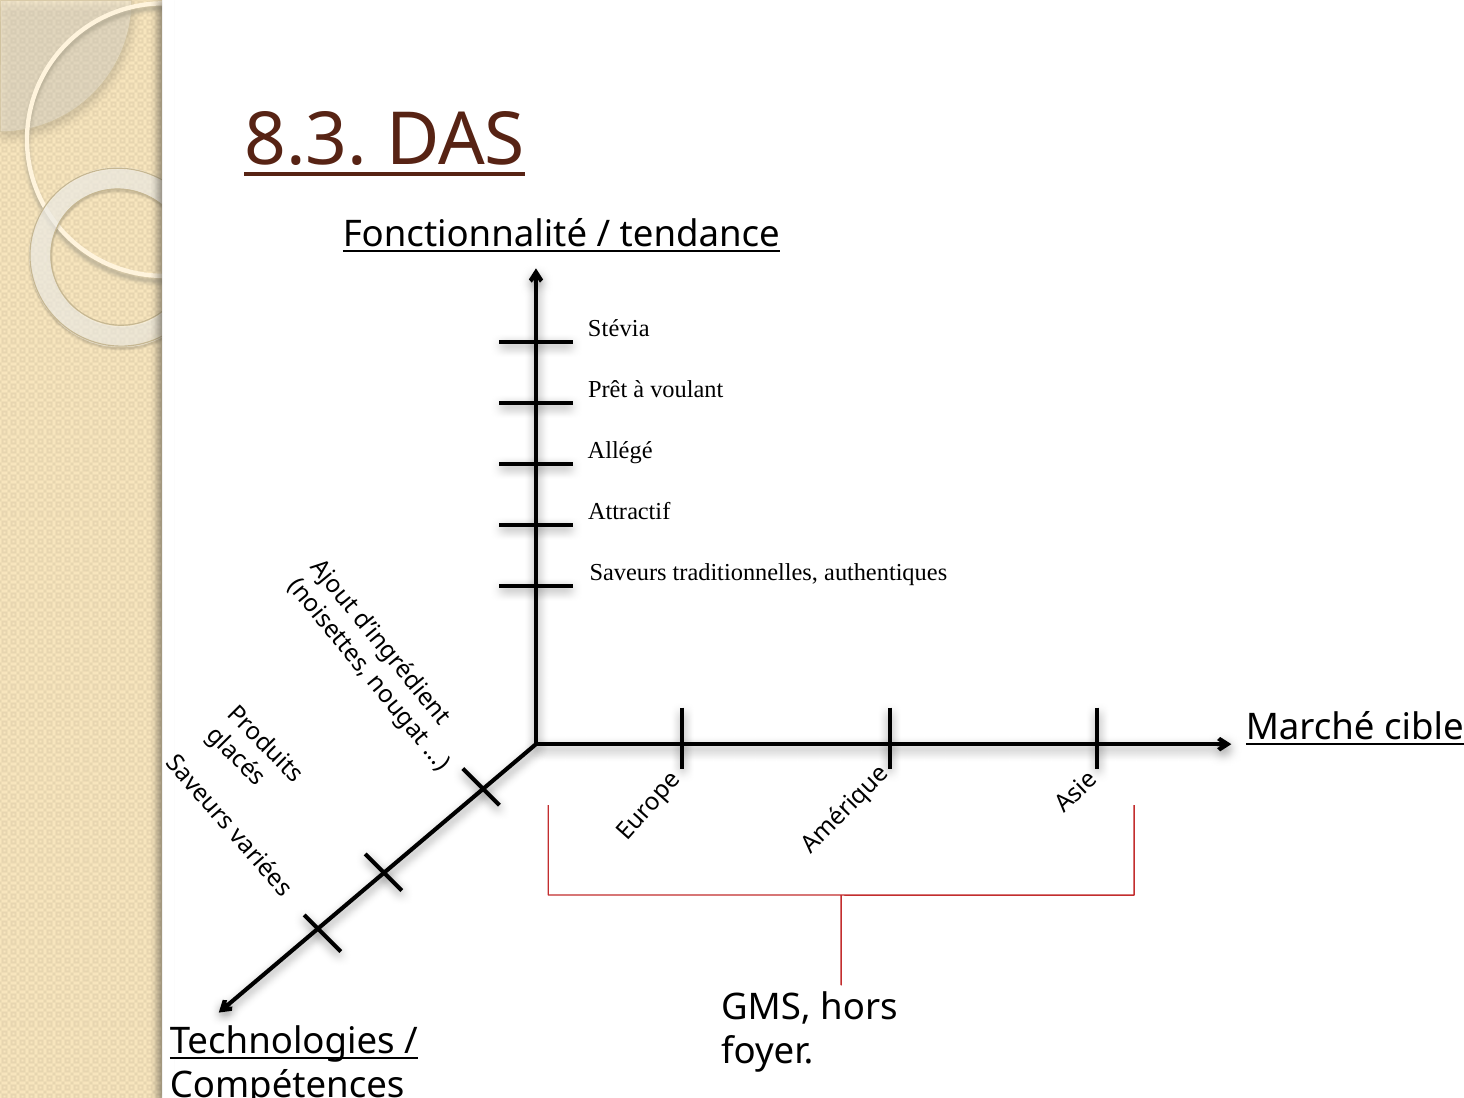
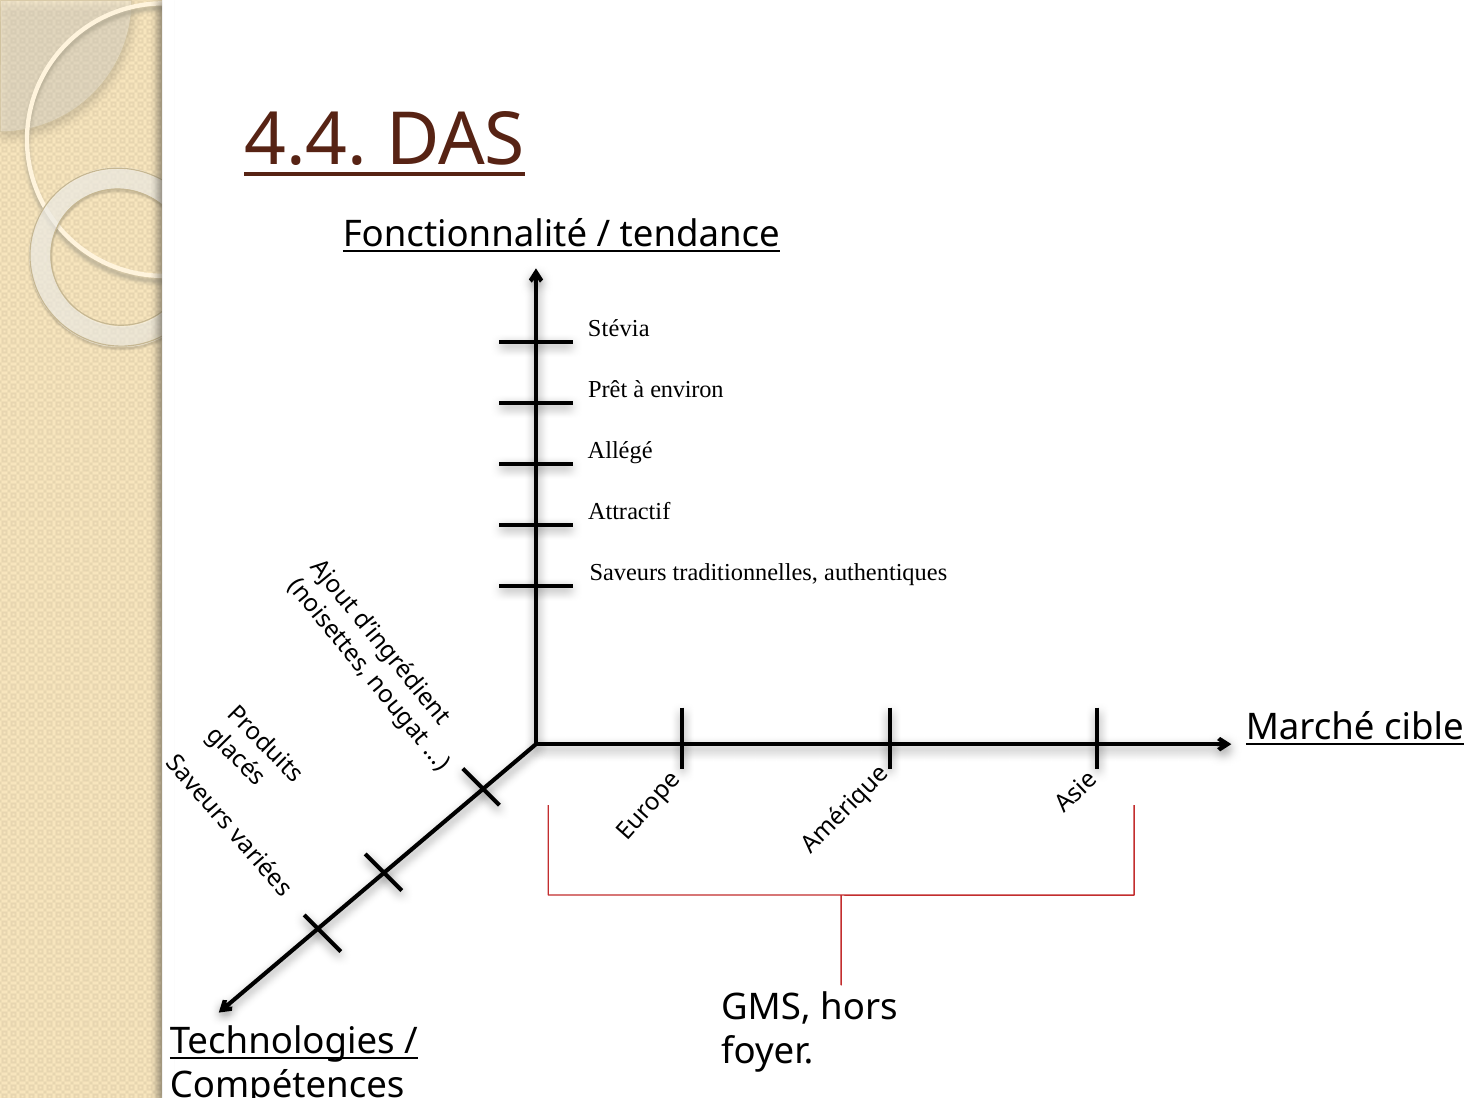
8.3: 8.3 -> 4.4
voulant: voulant -> environ
